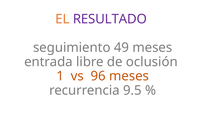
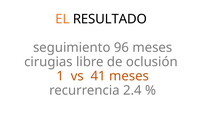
RESULTADO colour: purple -> black
49: 49 -> 96
entrada: entrada -> cirugias
96: 96 -> 41
9.5: 9.5 -> 2.4
